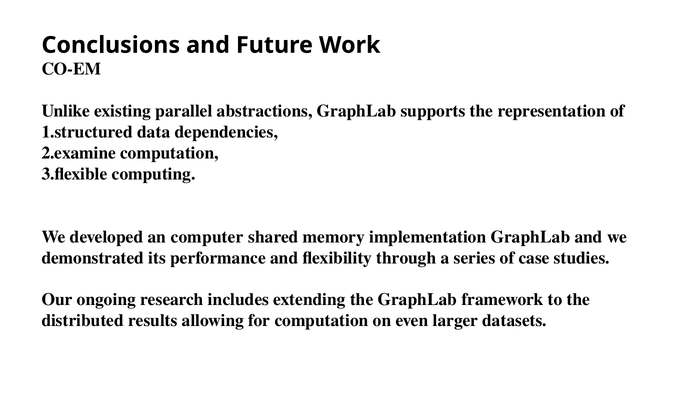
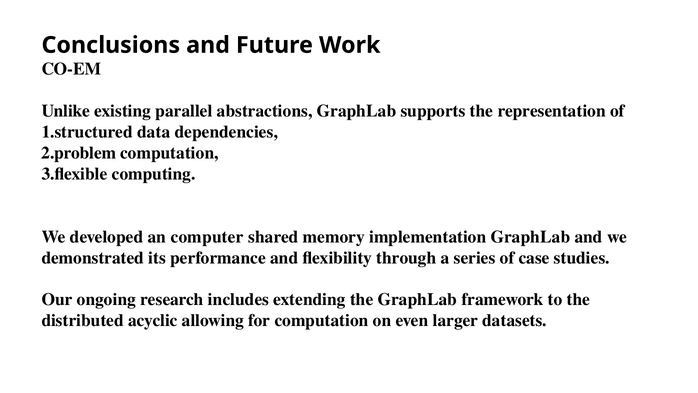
2.examine: 2.examine -> 2.problem
results: results -> acyclic
